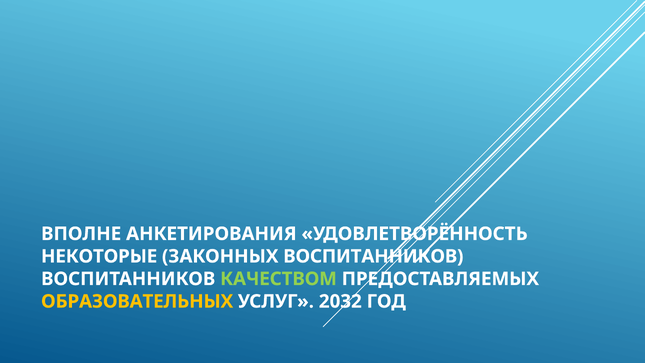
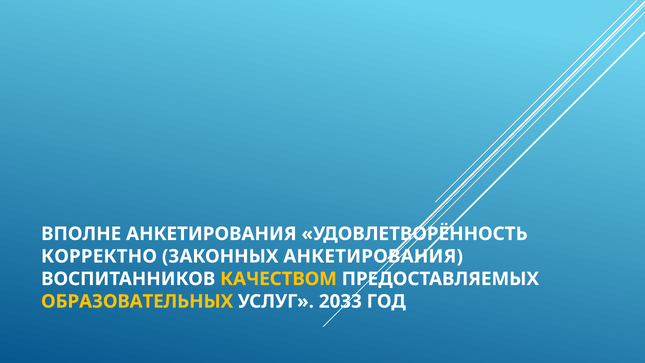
НЕКОТОРЫЕ: НЕКОТОРЫЕ -> КОРРЕКТНО
ЗАКОННЫХ ВОСПИТАННИКОВ: ВОСПИТАННИКОВ -> АНКЕТИРОВАНИЯ
КАЧЕСТВОМ colour: light green -> yellow
2032: 2032 -> 2033
